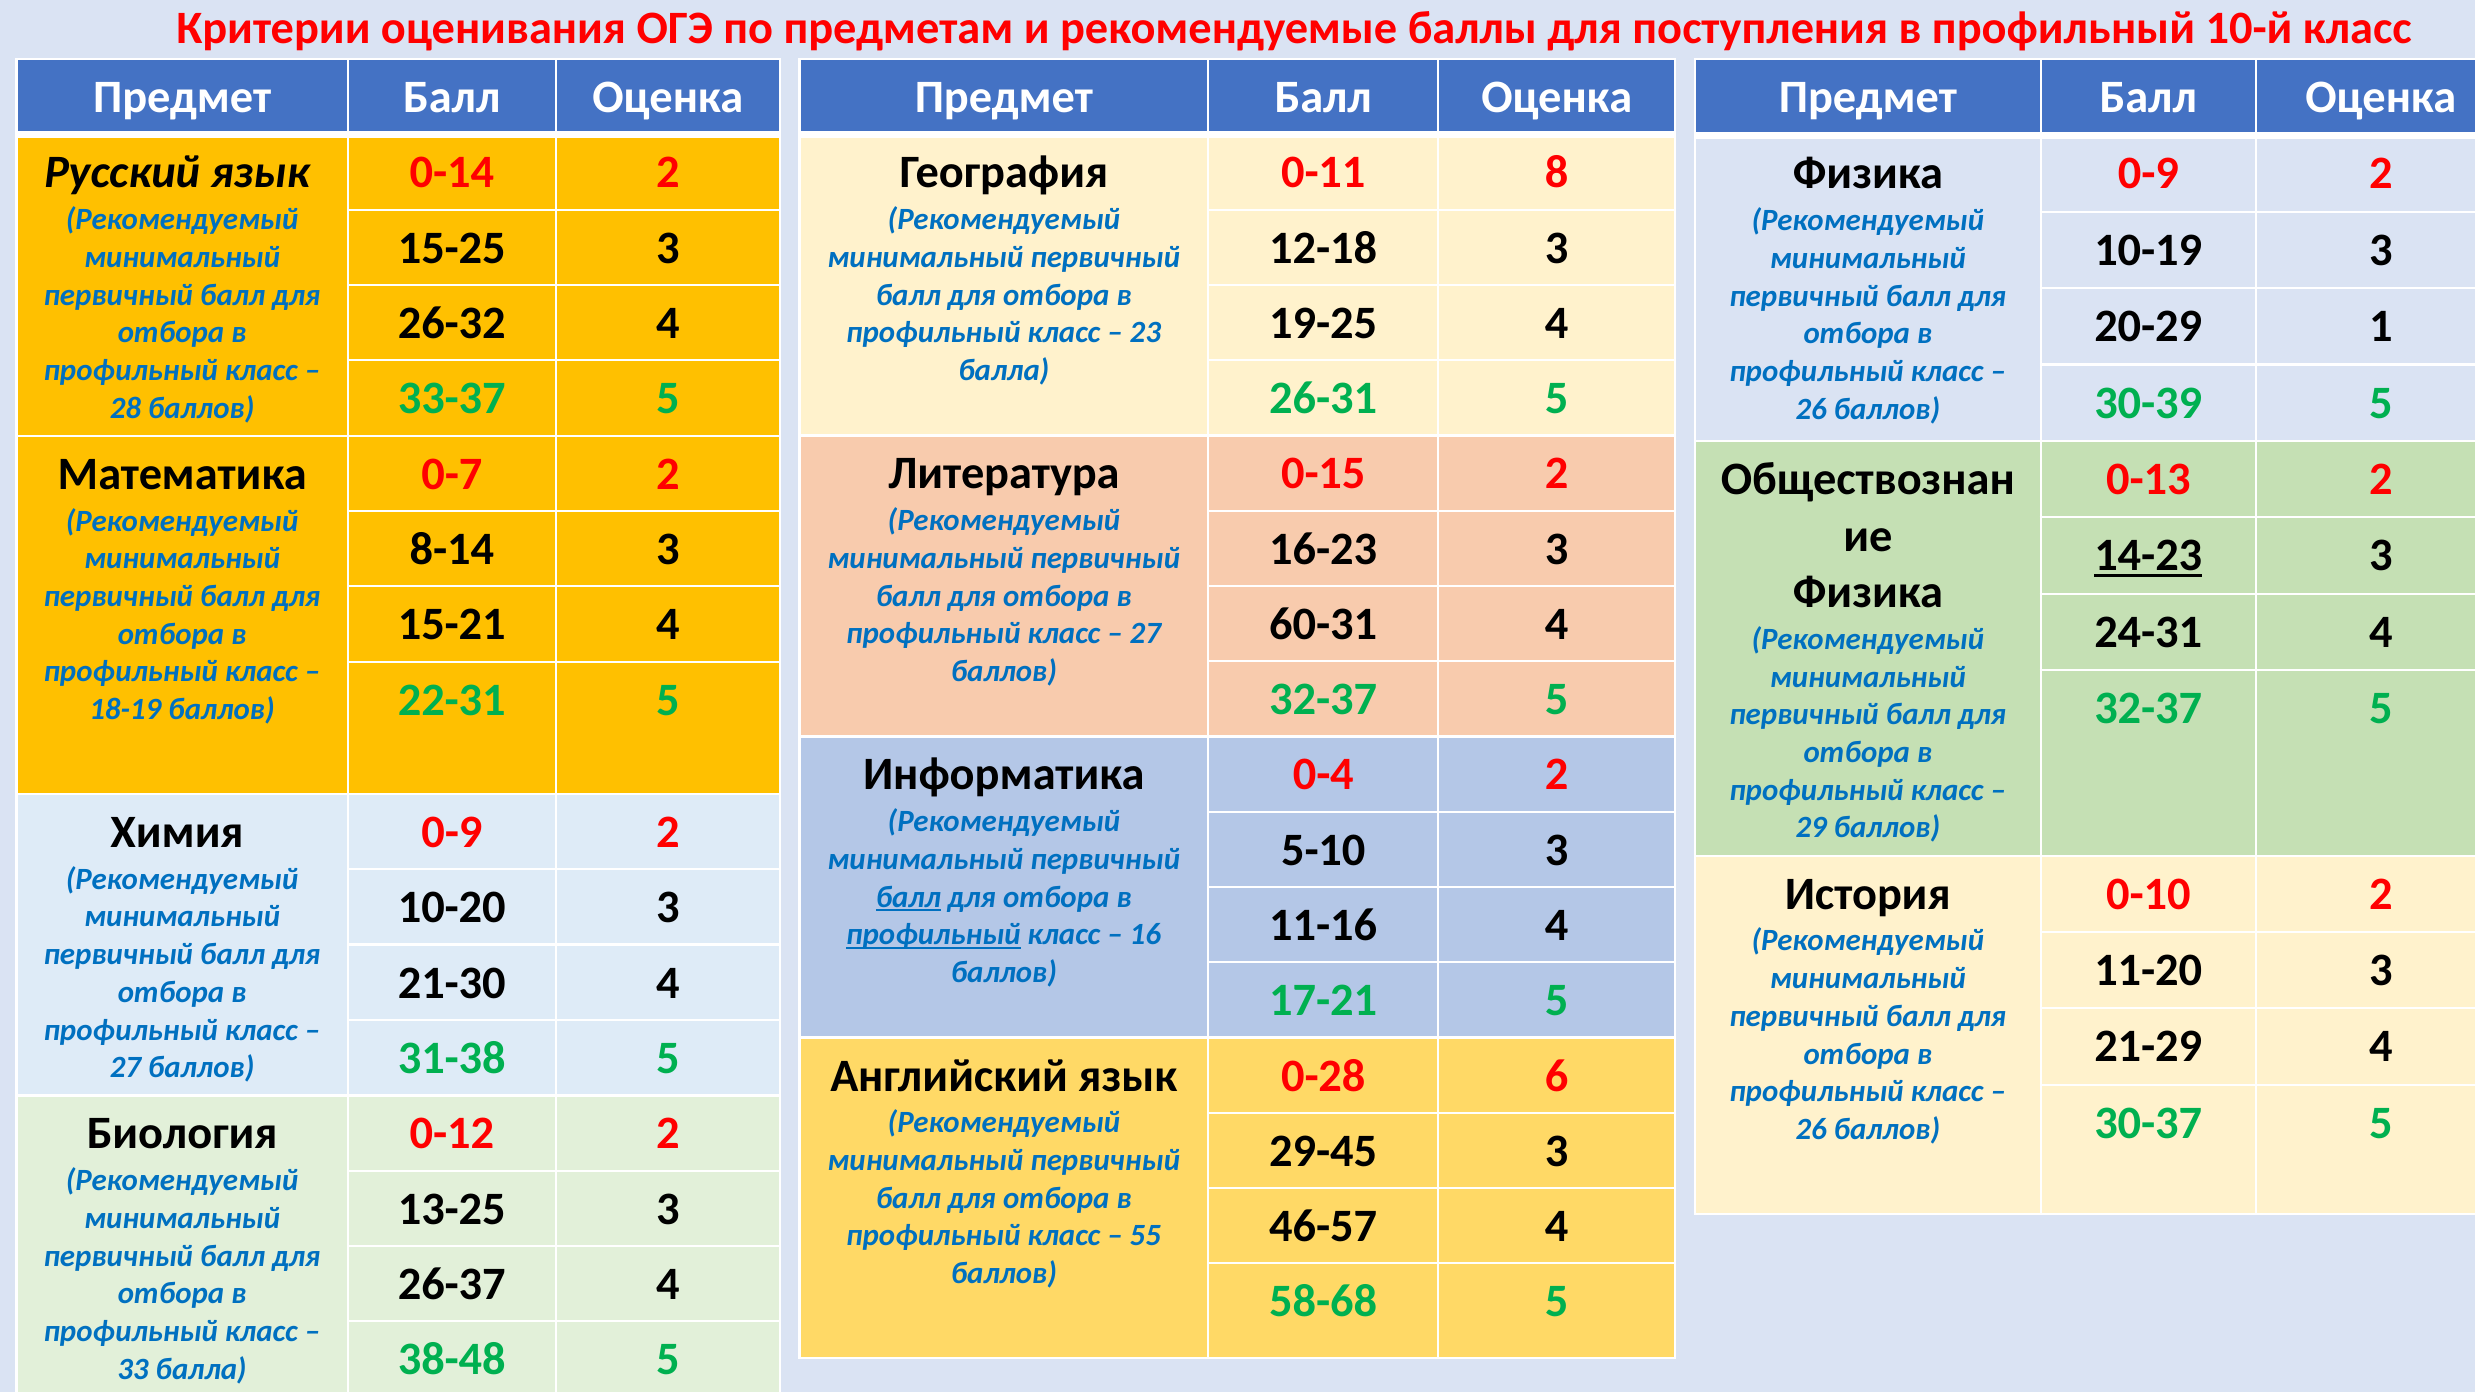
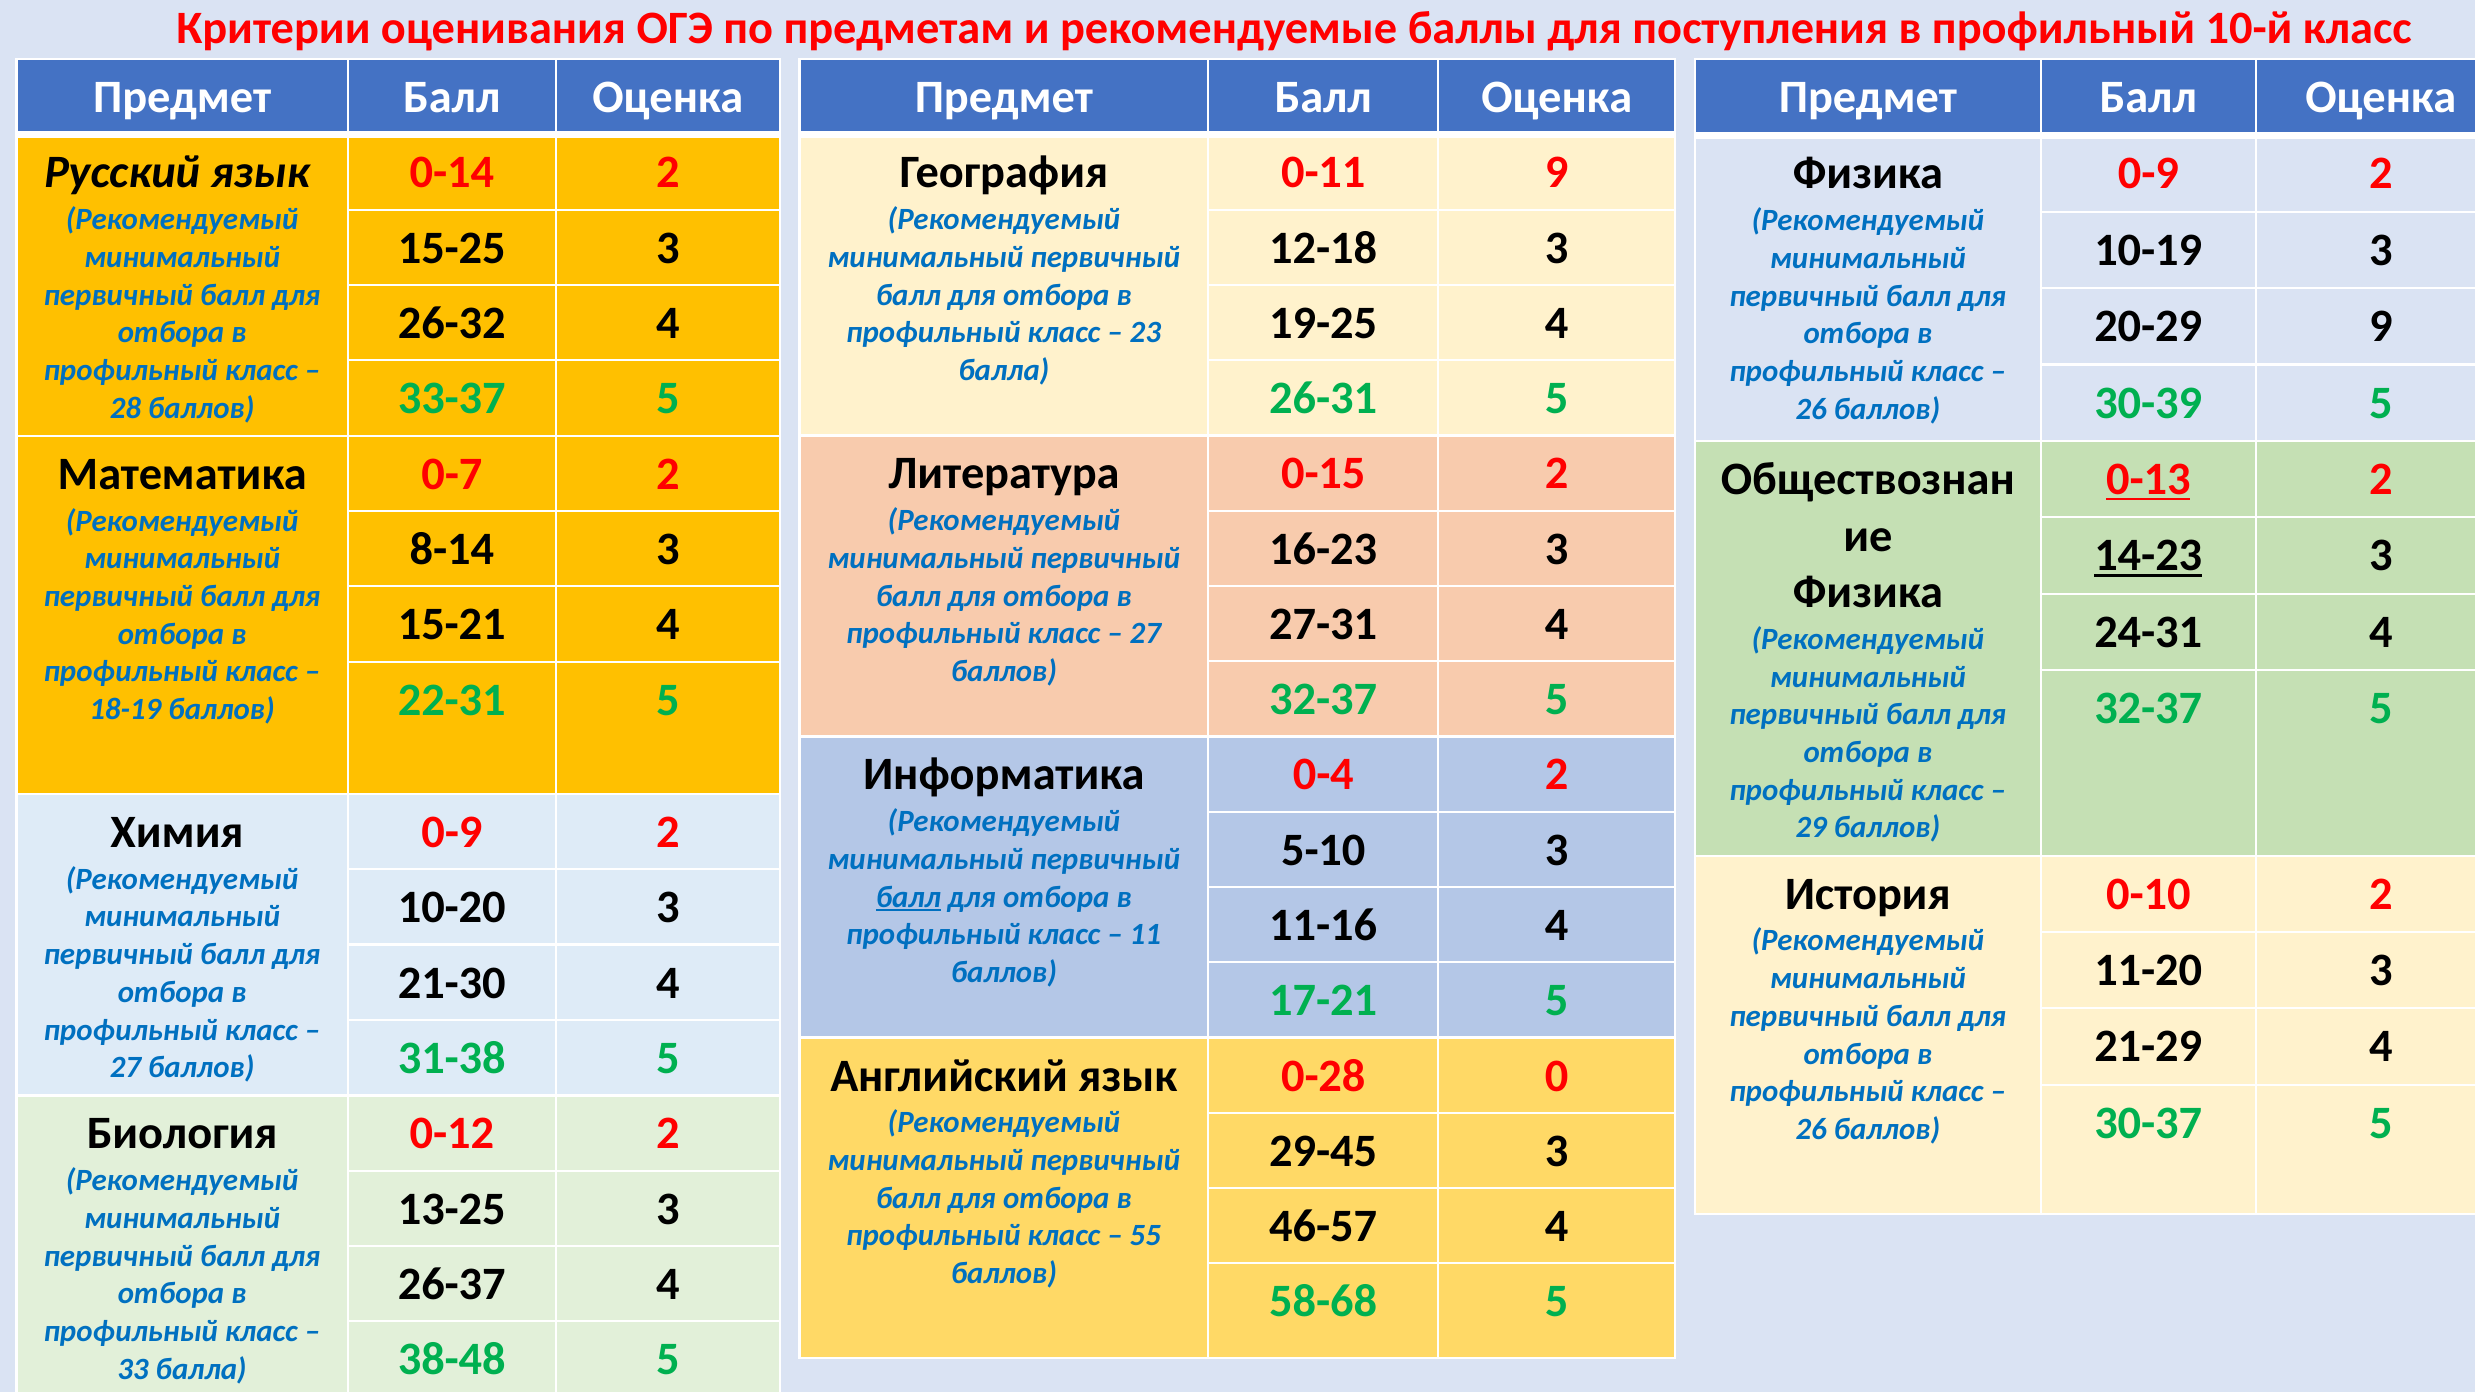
0-11 8: 8 -> 9
20-29 1: 1 -> 9
0-13 underline: none -> present
60-31: 60-31 -> 27-31
профильный at (933, 935) underline: present -> none
16: 16 -> 11
6: 6 -> 0
